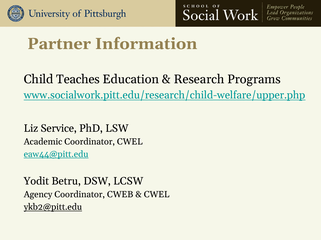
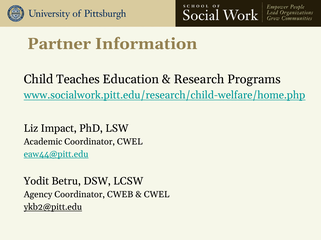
www.socialwork.pitt.edu/research/child-welfare/upper.php: www.socialwork.pitt.edu/research/child-welfare/upper.php -> www.socialwork.pitt.edu/research/child-welfare/home.php
Service: Service -> Impact
